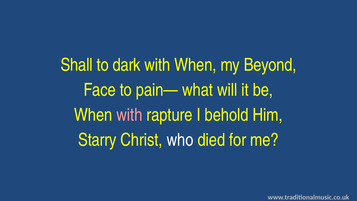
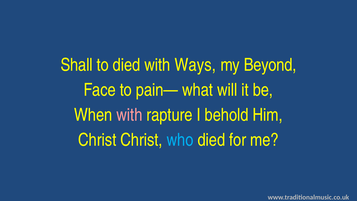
to dark: dark -> died
with When: When -> Ways
Starry at (97, 140): Starry -> Christ
who colour: white -> light blue
